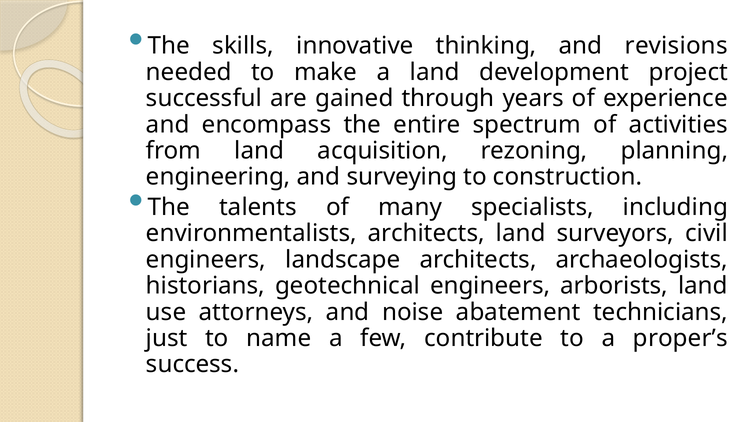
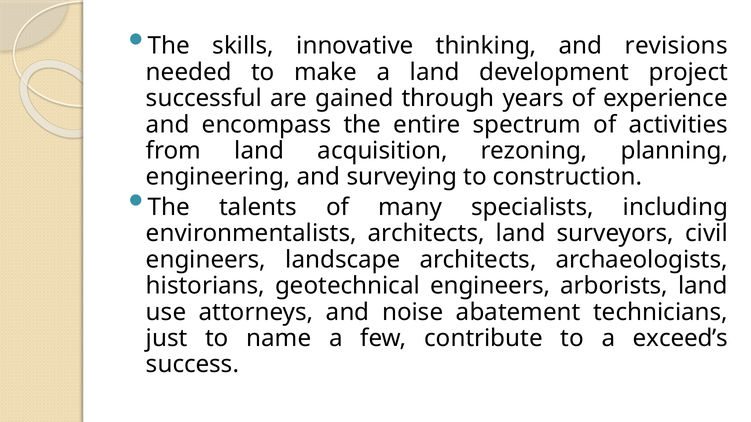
proper’s: proper’s -> exceed’s
